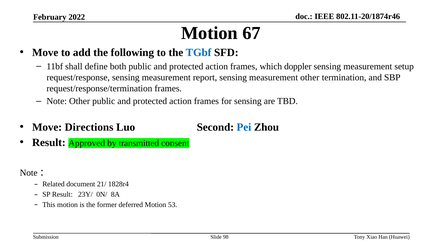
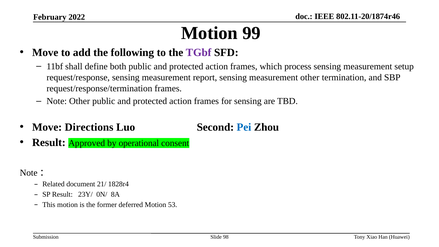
67: 67 -> 99
TGbf colour: blue -> purple
doppler: doppler -> process
transmitted: transmitted -> operational
